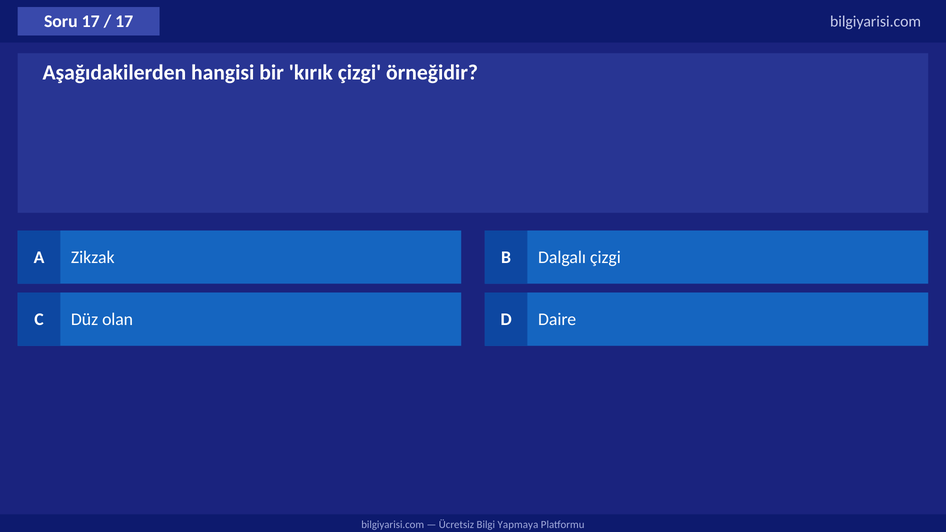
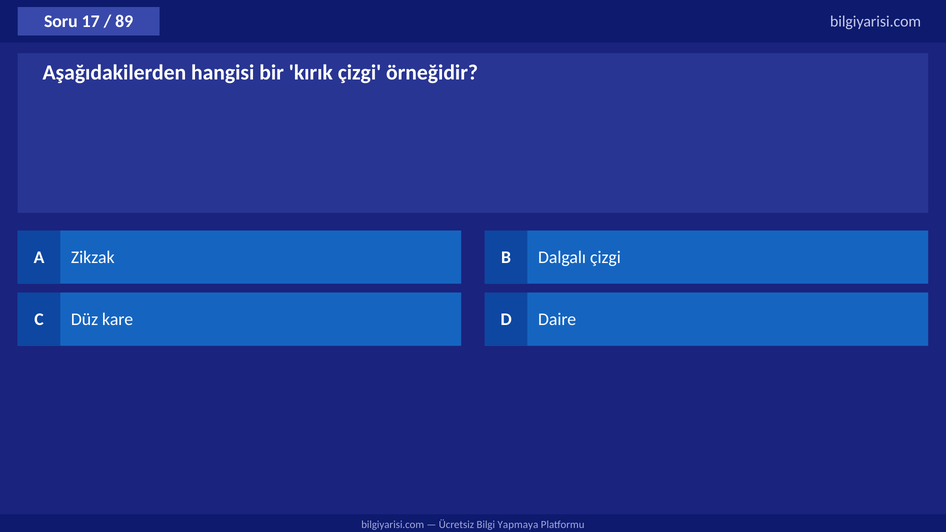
17 at (124, 22): 17 -> 89
olan: olan -> kare
